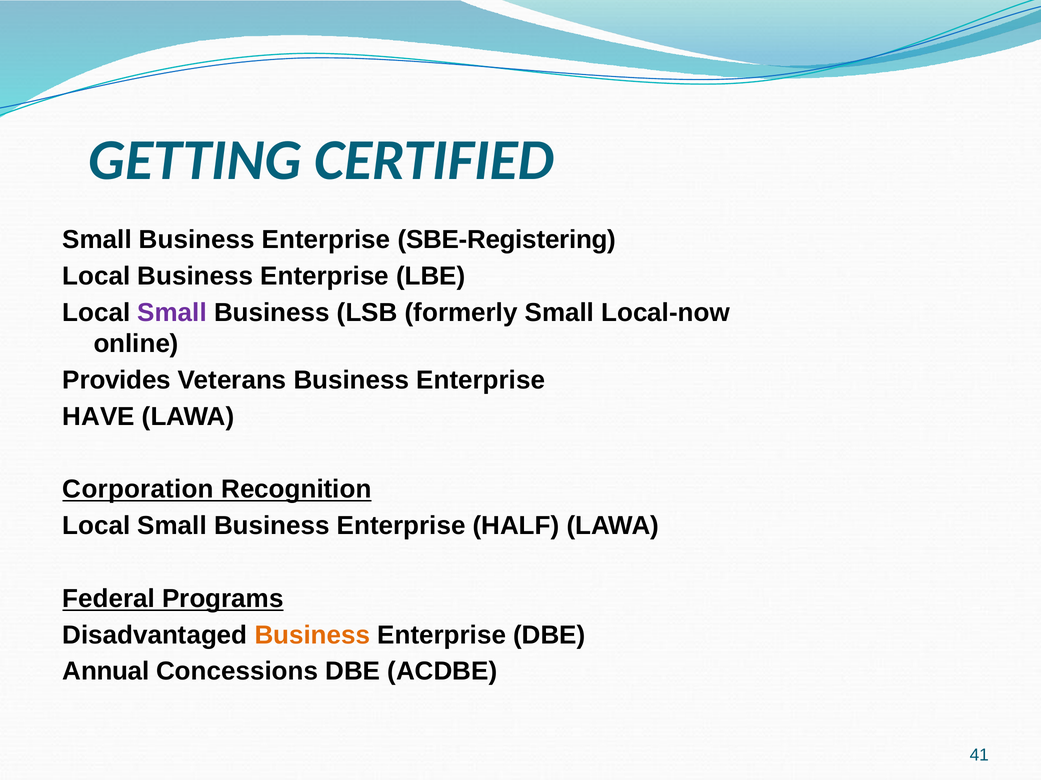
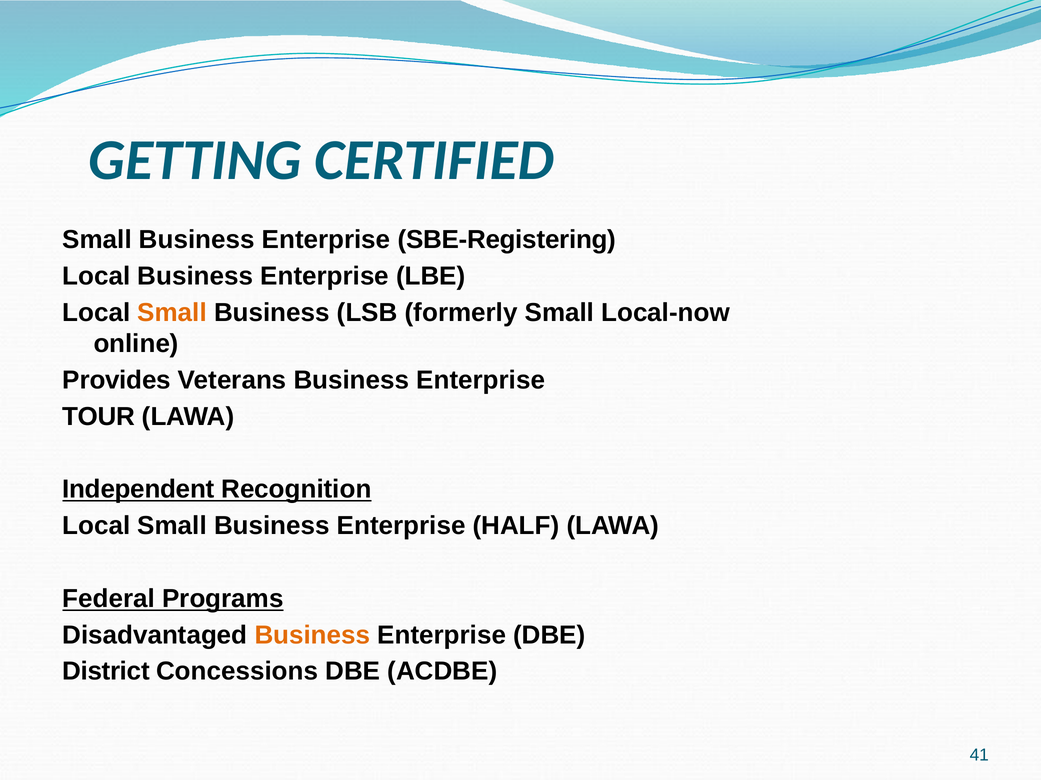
Small at (172, 313) colour: purple -> orange
HAVE: HAVE -> TOUR
Corporation: Corporation -> Independent
Annual: Annual -> District
